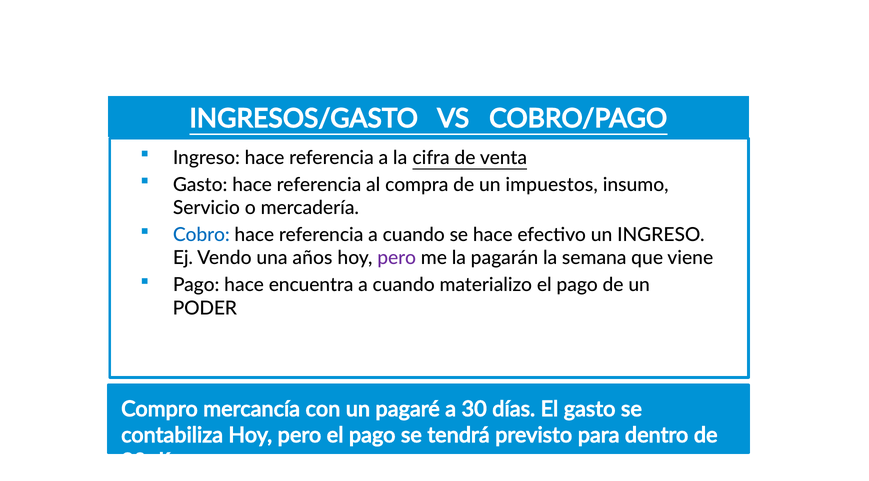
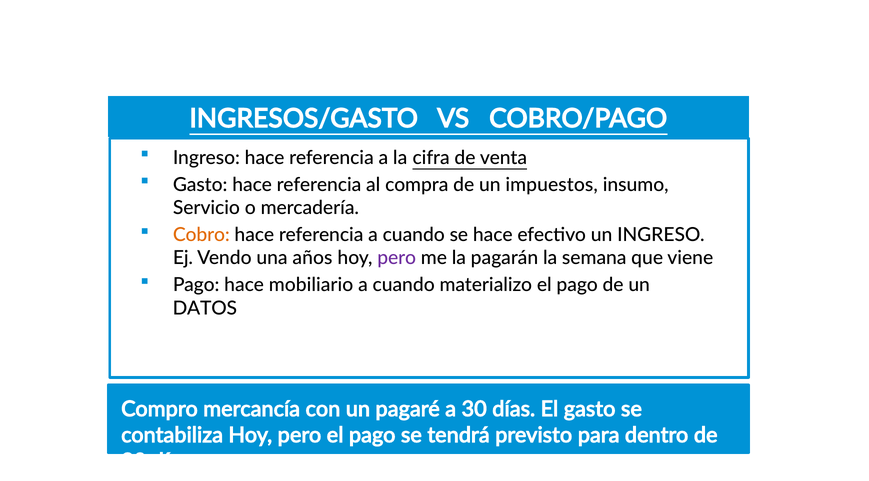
Cobro colour: blue -> orange
encuentra: encuentra -> mobiliario
PODER: PODER -> DATOS
